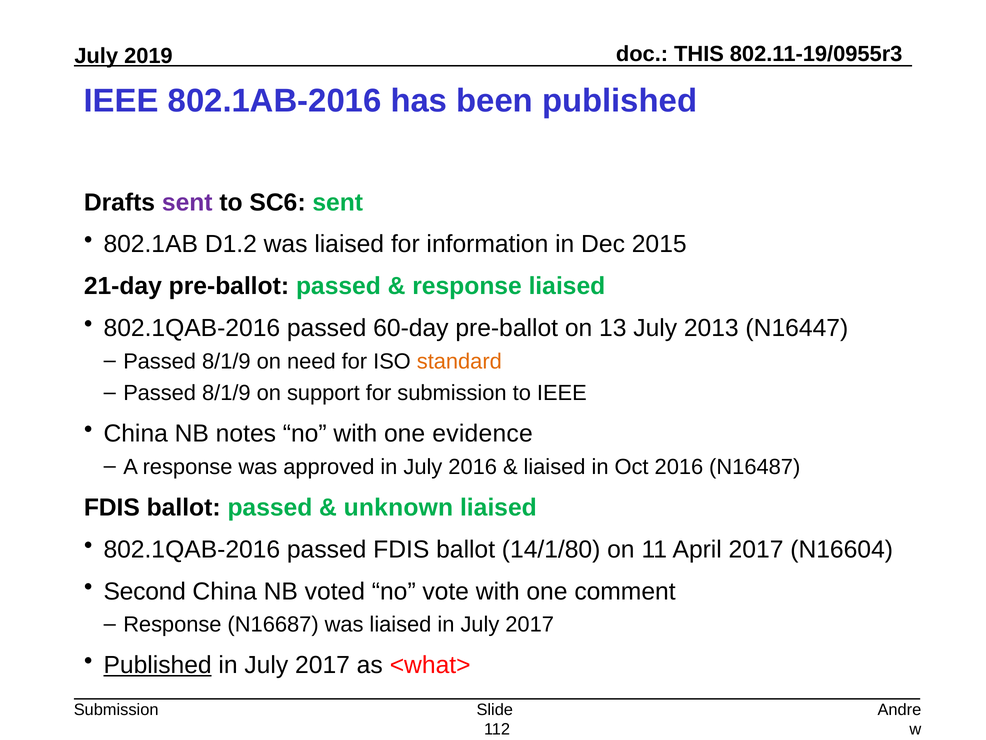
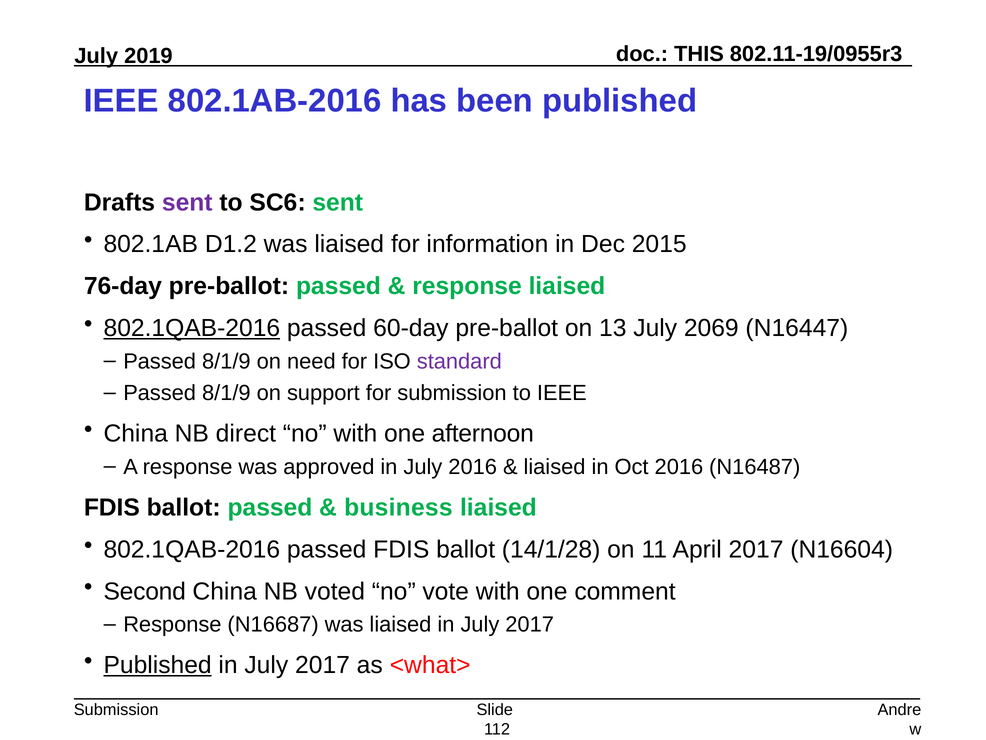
21-day: 21-day -> 76-day
802.1QAB-2016 at (192, 328) underline: none -> present
2013: 2013 -> 2069
standard colour: orange -> purple
notes: notes -> direct
evidence: evidence -> afternoon
unknown: unknown -> business
14/1/80: 14/1/80 -> 14/1/28
